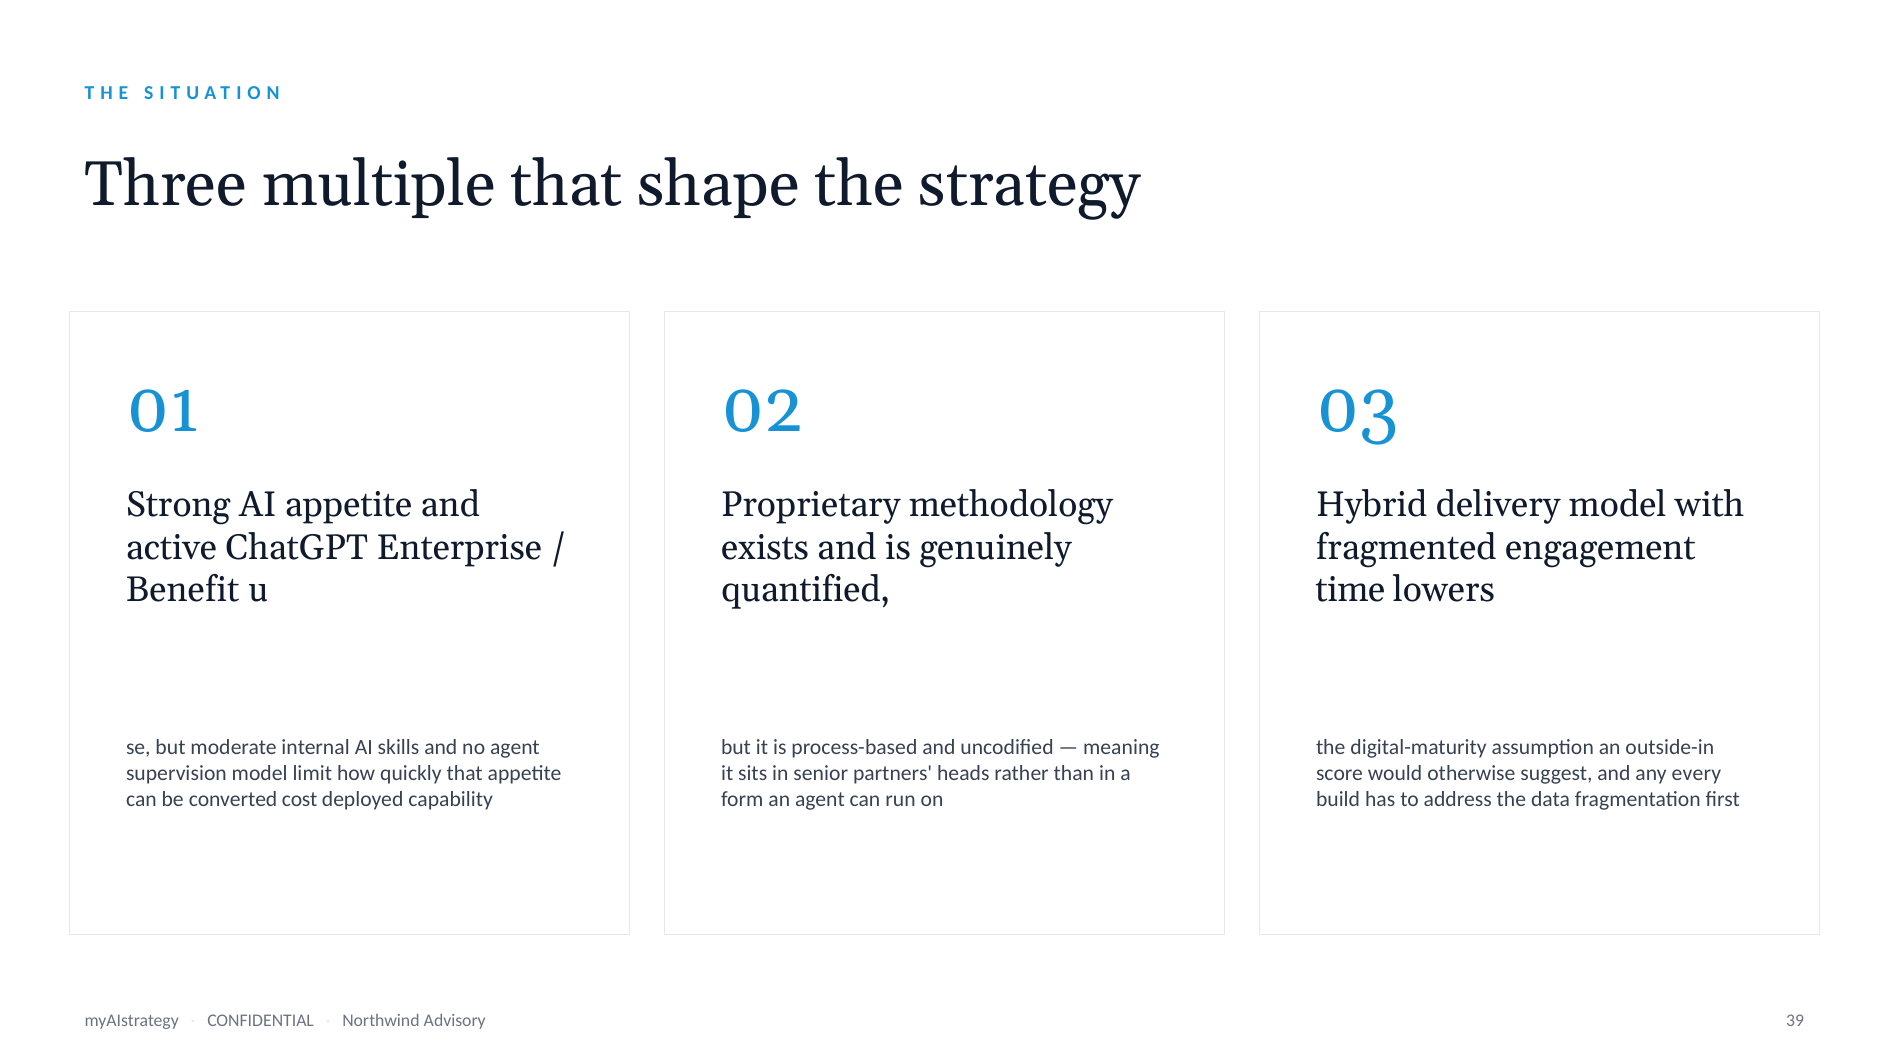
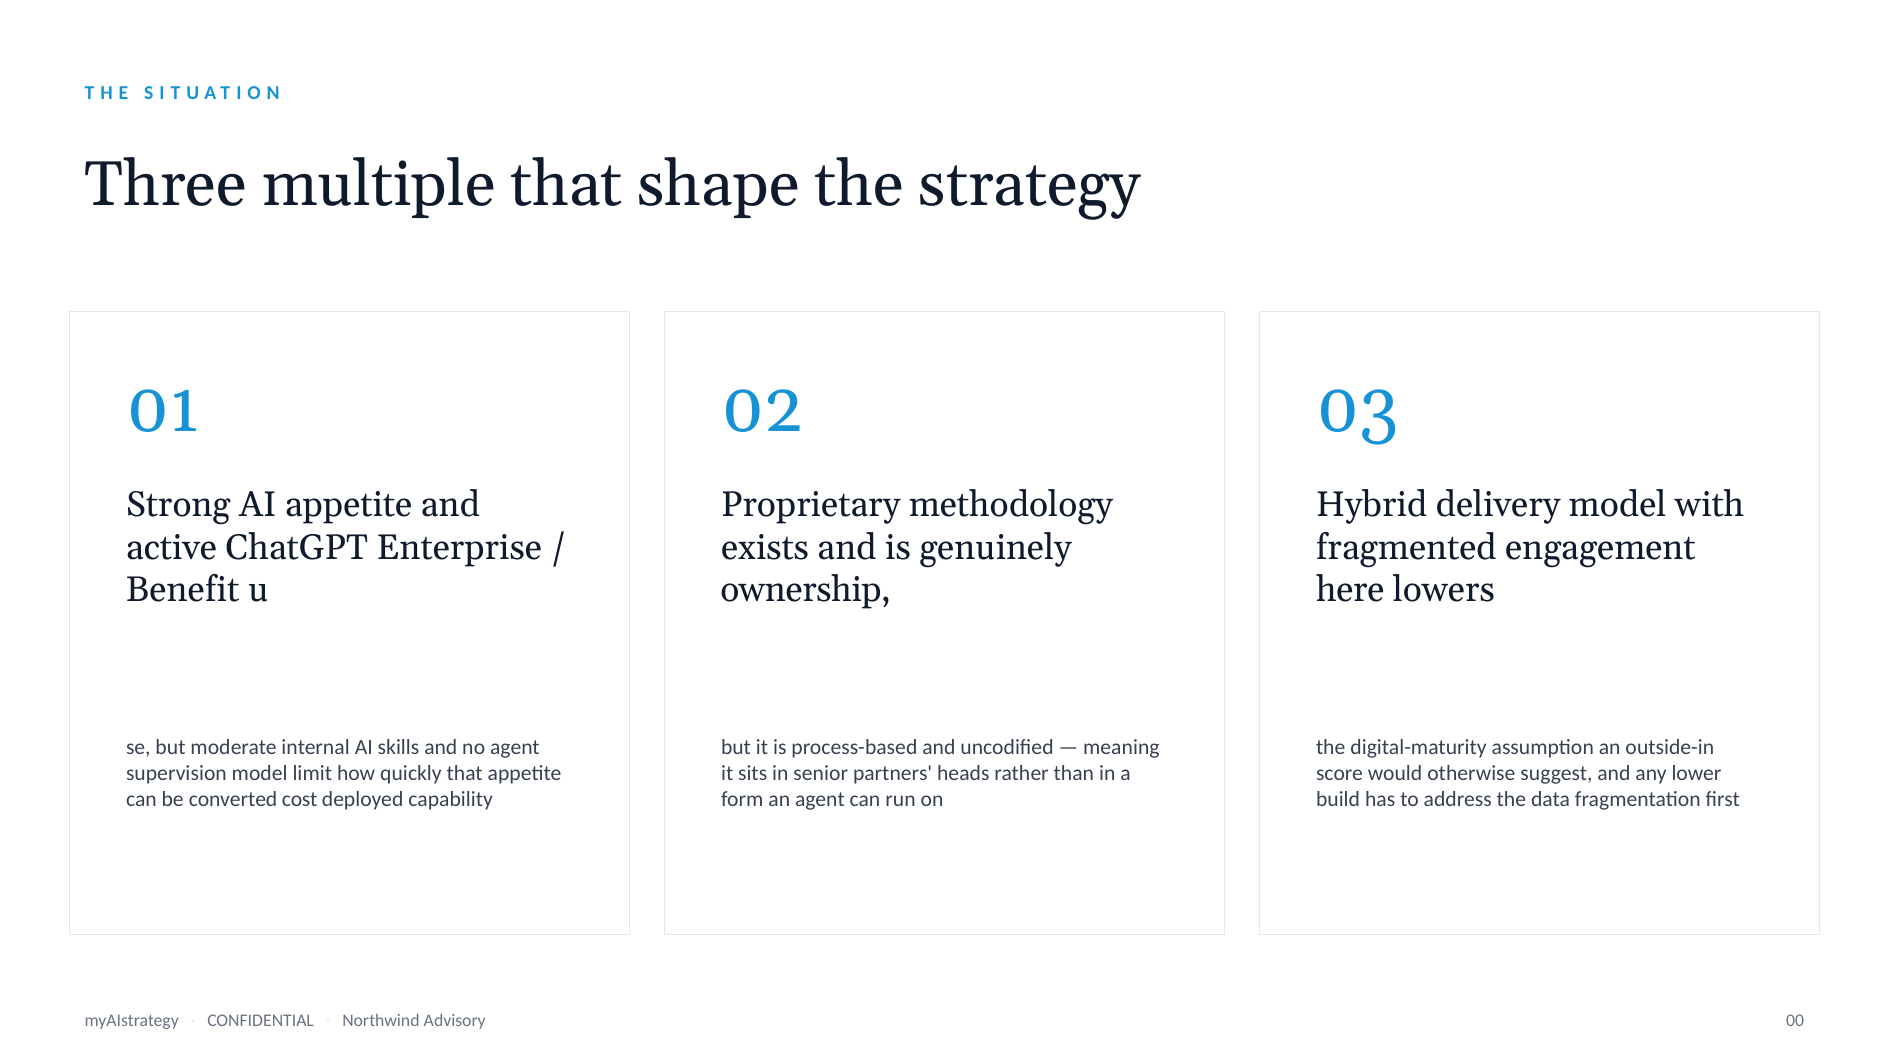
quantified: quantified -> ownership
time: time -> here
every: every -> lower
39: 39 -> 00
